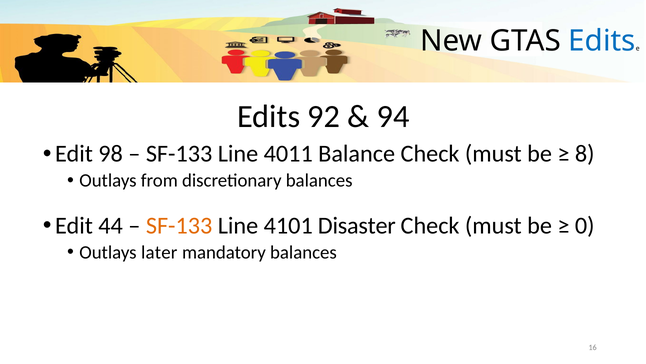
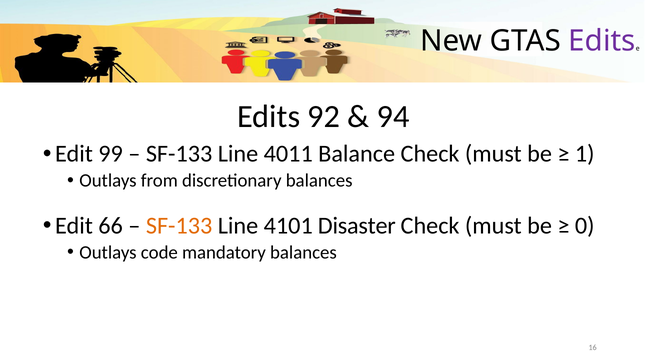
Edits at (602, 41) colour: blue -> purple
98: 98 -> 99
8: 8 -> 1
44: 44 -> 66
later: later -> code
